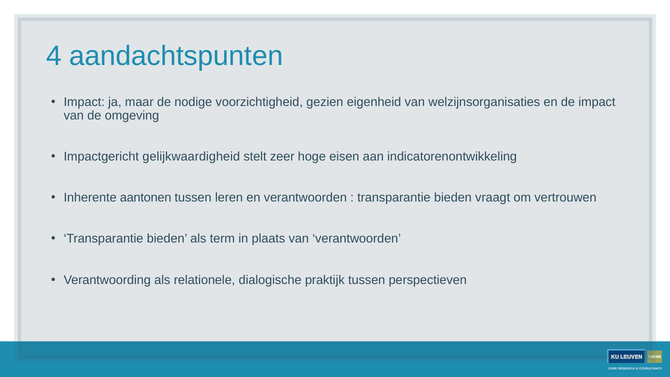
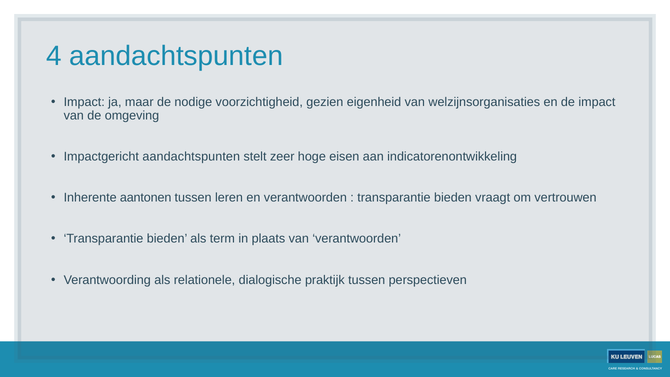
Impactgericht gelijkwaardigheid: gelijkwaardigheid -> aandachtspunten
